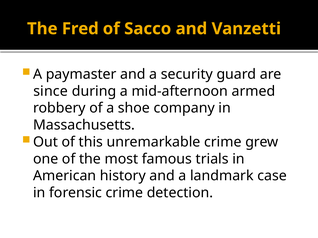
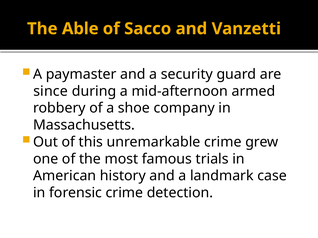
Fred: Fred -> Able
